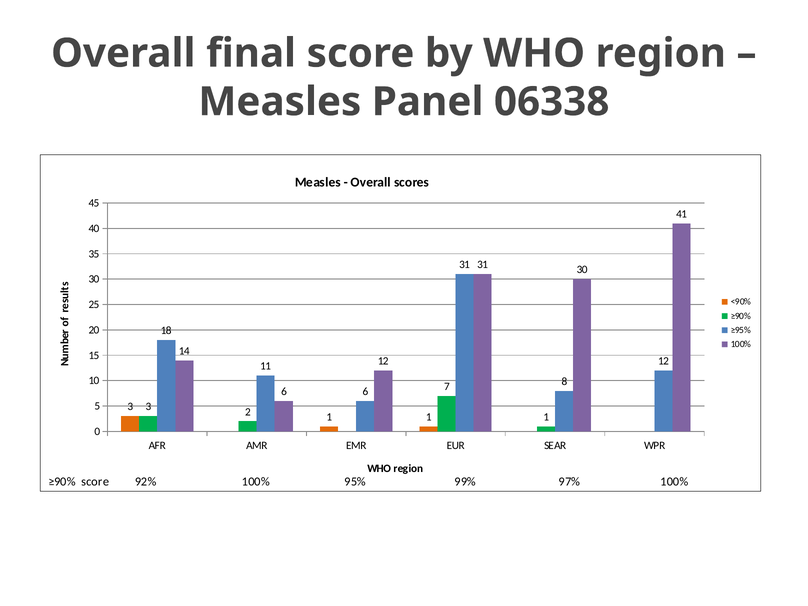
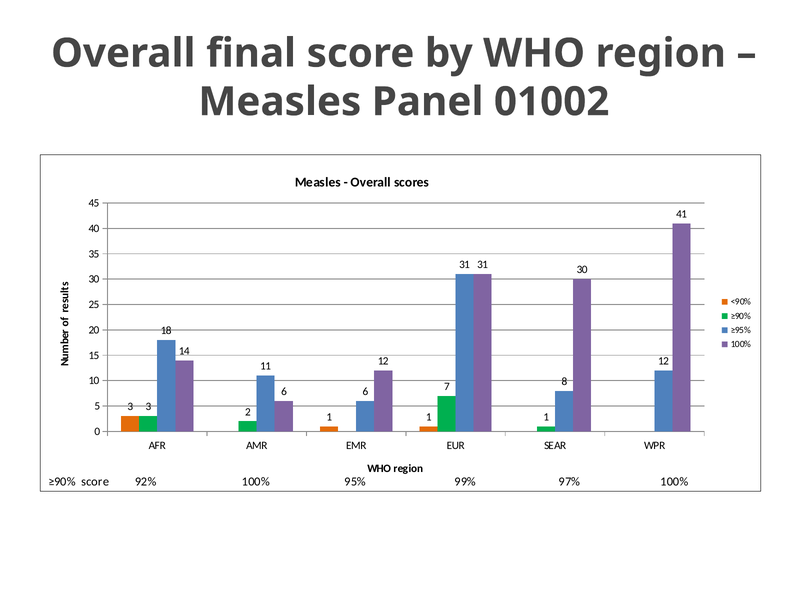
06338: 06338 -> 01002
